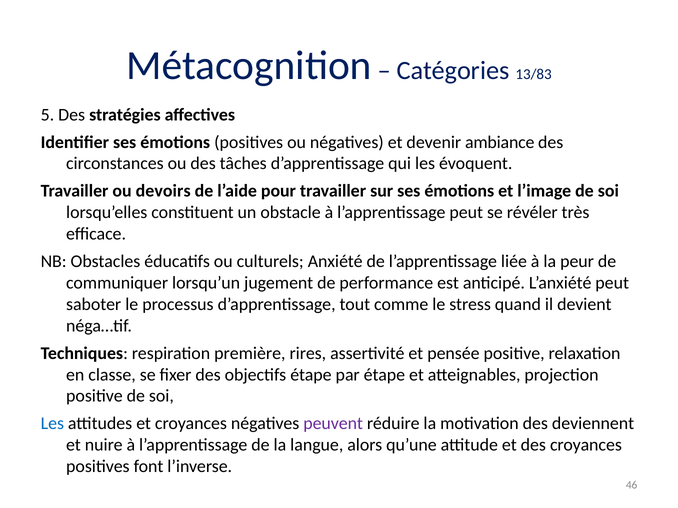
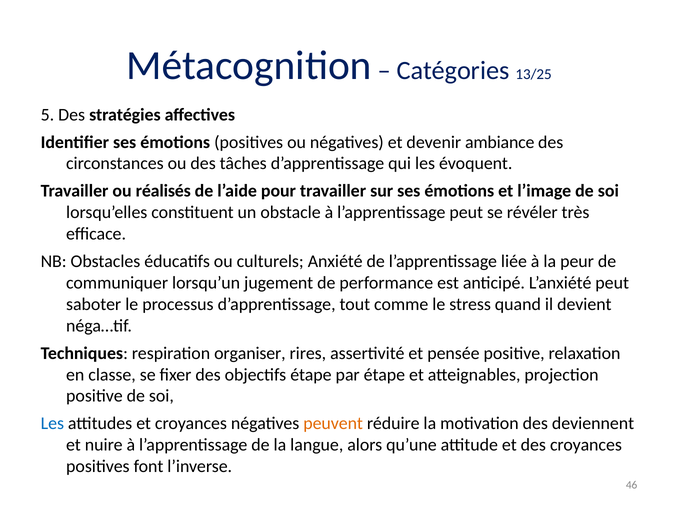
13/83: 13/83 -> 13/25
devoirs: devoirs -> réalisés
première: première -> organiser
peuvent colour: purple -> orange
